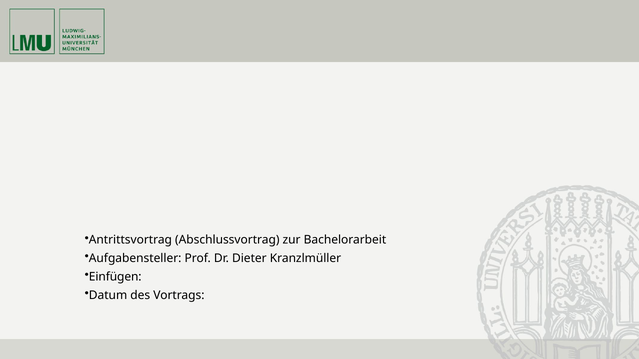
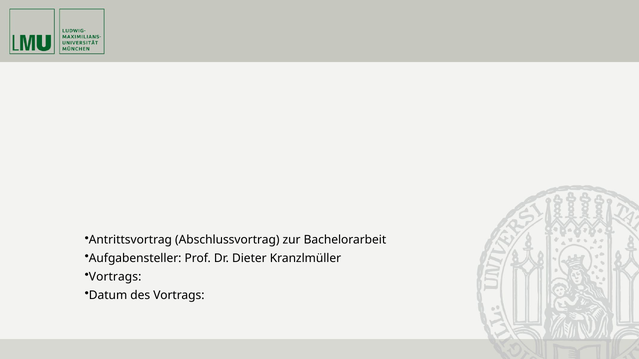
Einfügen at (115, 277): Einfügen -> Vortrags
